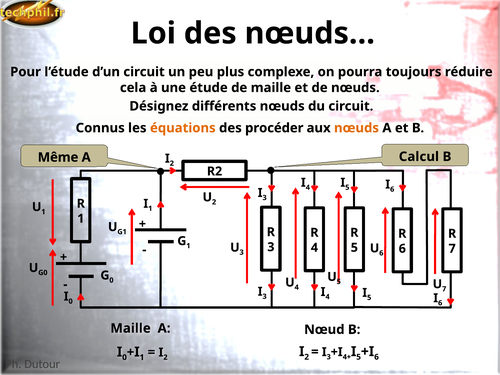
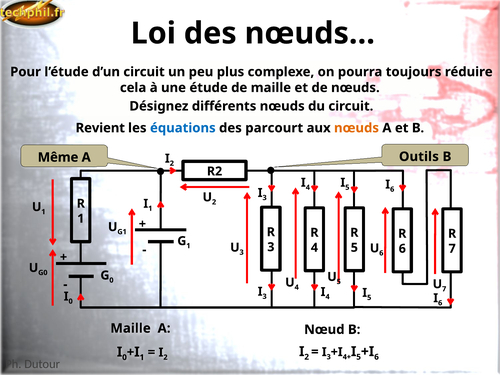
Connus: Connus -> Revient
équations colour: orange -> blue
procéder: procéder -> parcourt
Calcul: Calcul -> Outils
